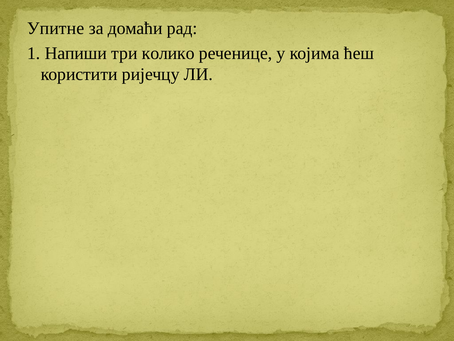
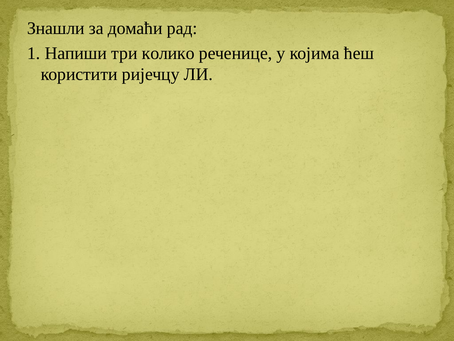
Упитне: Упитне -> Знашли
